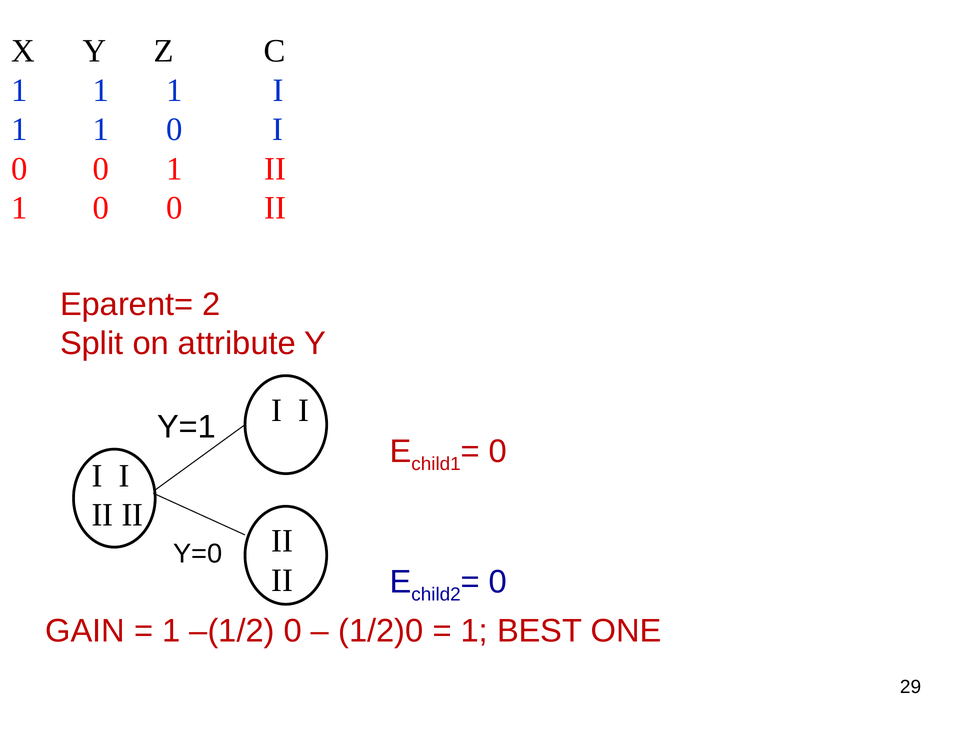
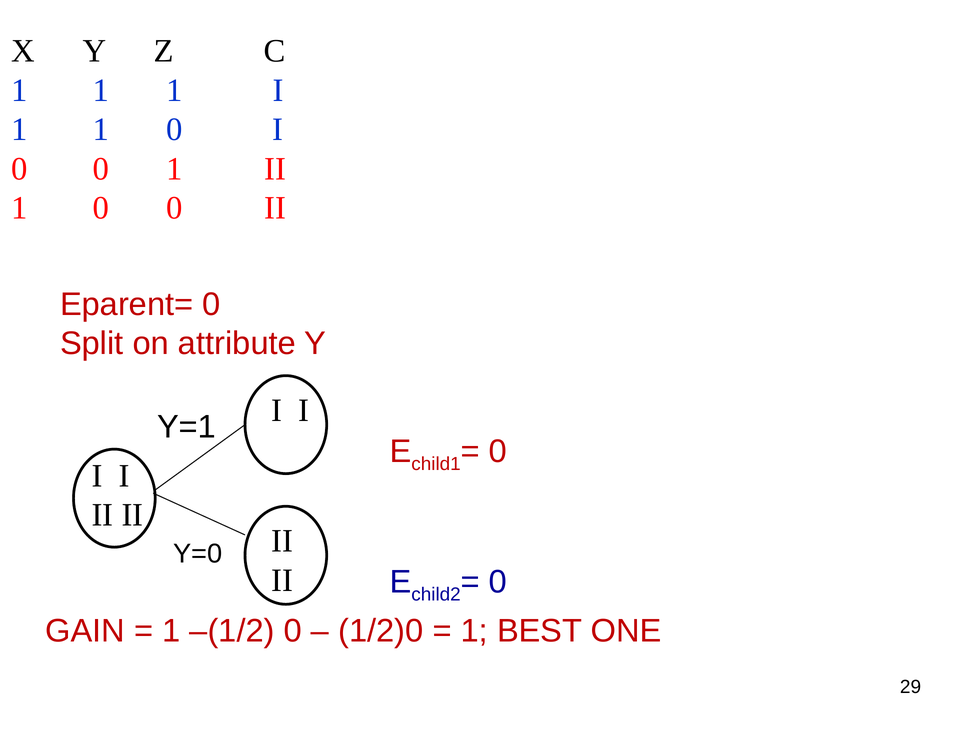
Eparent= 2: 2 -> 0
